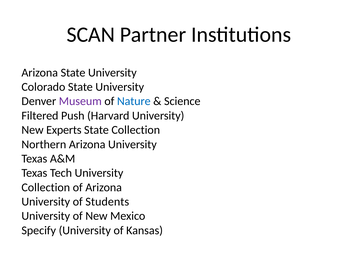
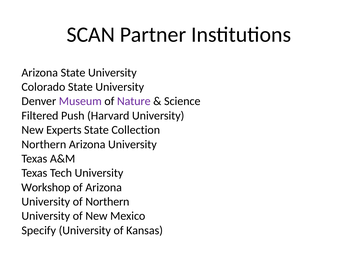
Nature colour: blue -> purple
Collection at (46, 187): Collection -> Workshop
of Students: Students -> Northern
